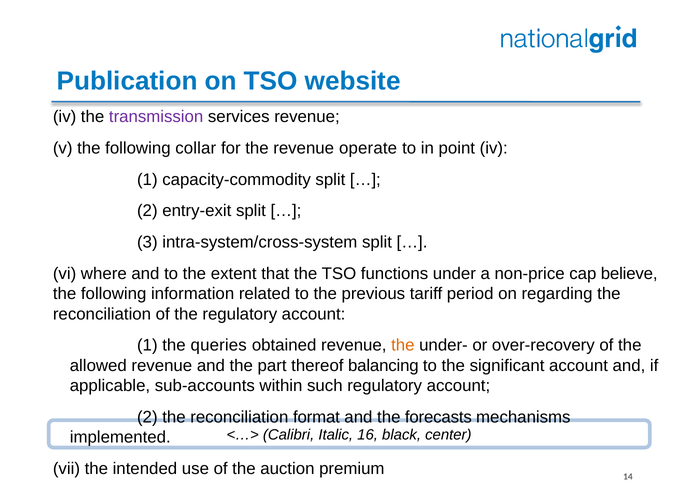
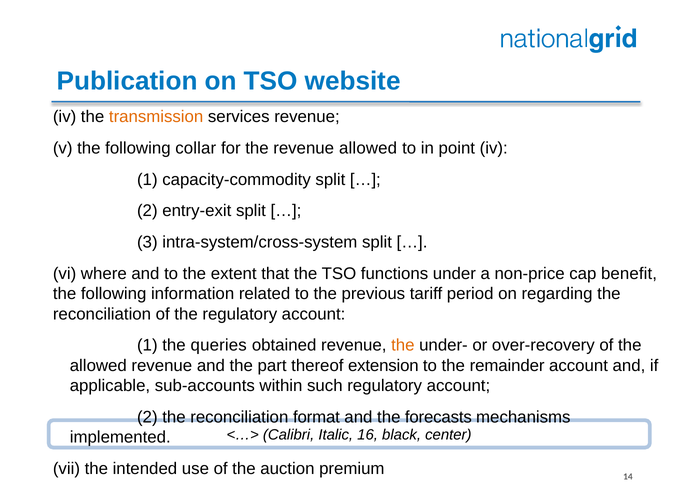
transmission colour: purple -> orange
revenue operate: operate -> allowed
believe: believe -> benefit
balancing: balancing -> extension
significant: significant -> remainder
